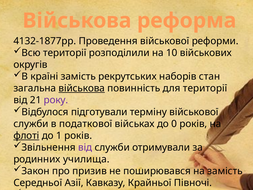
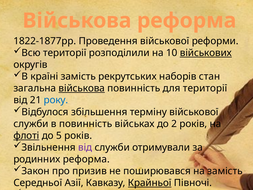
4132-1877рр: 4132-1877рр -> 1822-1877рр
військових underline: none -> present
року colour: purple -> blue
підготували: підготували -> збільшення
в податкової: податкової -> повинність
0: 0 -> 2
1: 1 -> 5
родинних училища: училища -> реформа
Крайньої underline: none -> present
